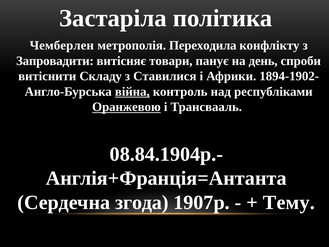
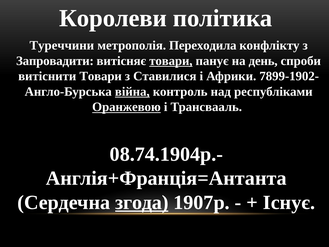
Застаріла: Застаріла -> Королеви
Чемберлен: Чемберлен -> Туреччини
товари at (171, 61) underline: none -> present
витіснити Складу: Складу -> Товари
1894-1902-: 1894-1902- -> 7899-1902-
08.84.1904р.-: 08.84.1904р.- -> 08.74.1904р.-
згода underline: none -> present
Тему: Тему -> Існує
